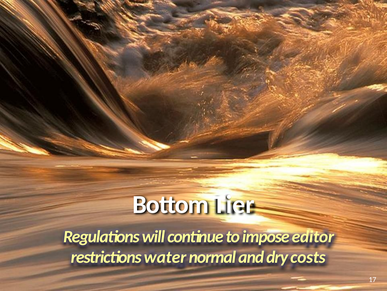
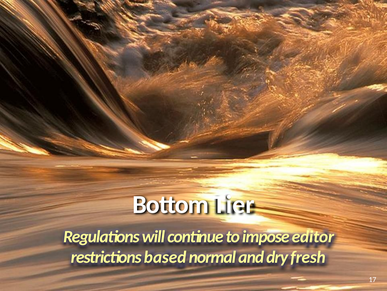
water: water -> based
costs: costs -> fresh
